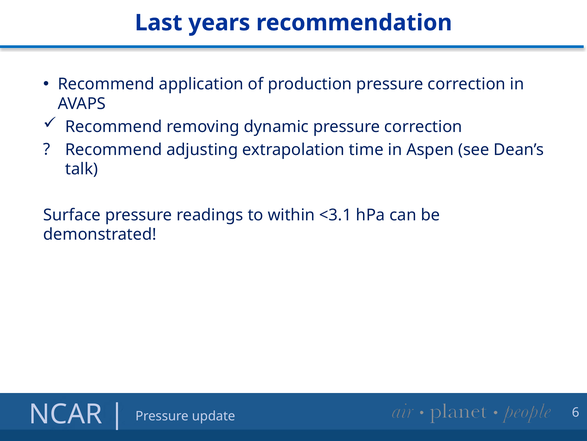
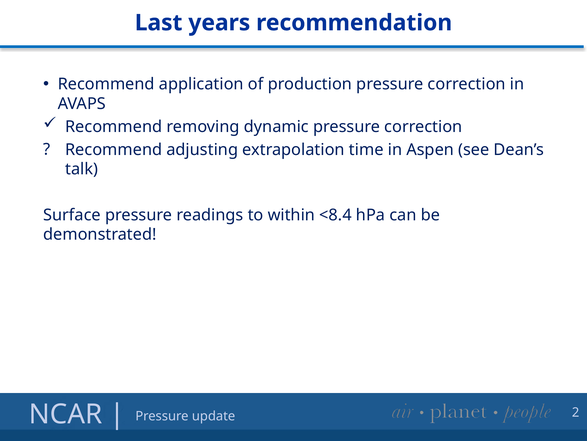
<3.1: <3.1 -> <8.4
6: 6 -> 2
